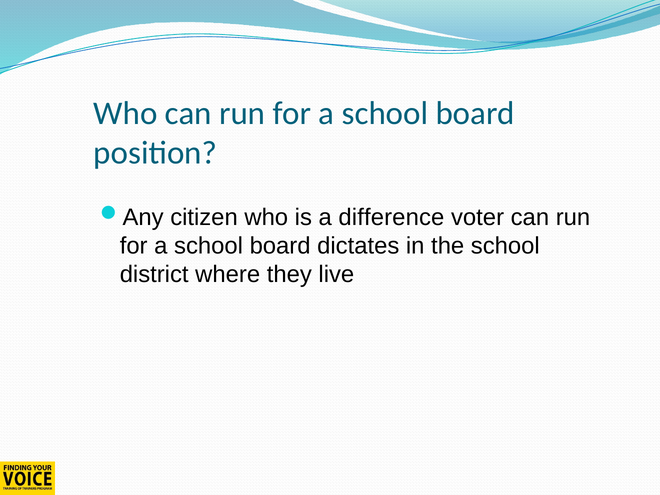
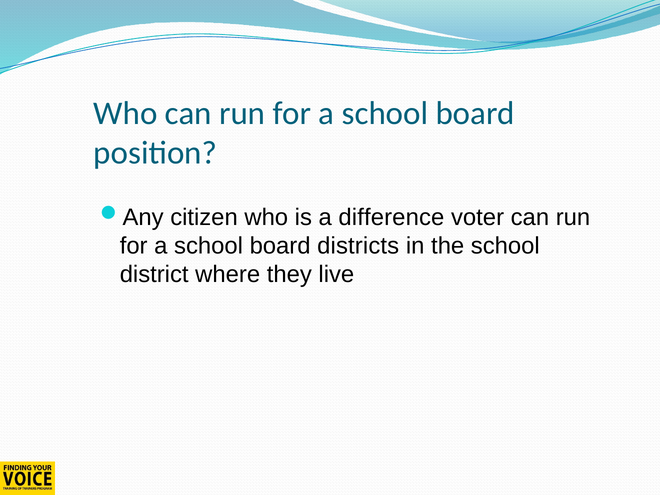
dictates: dictates -> districts
